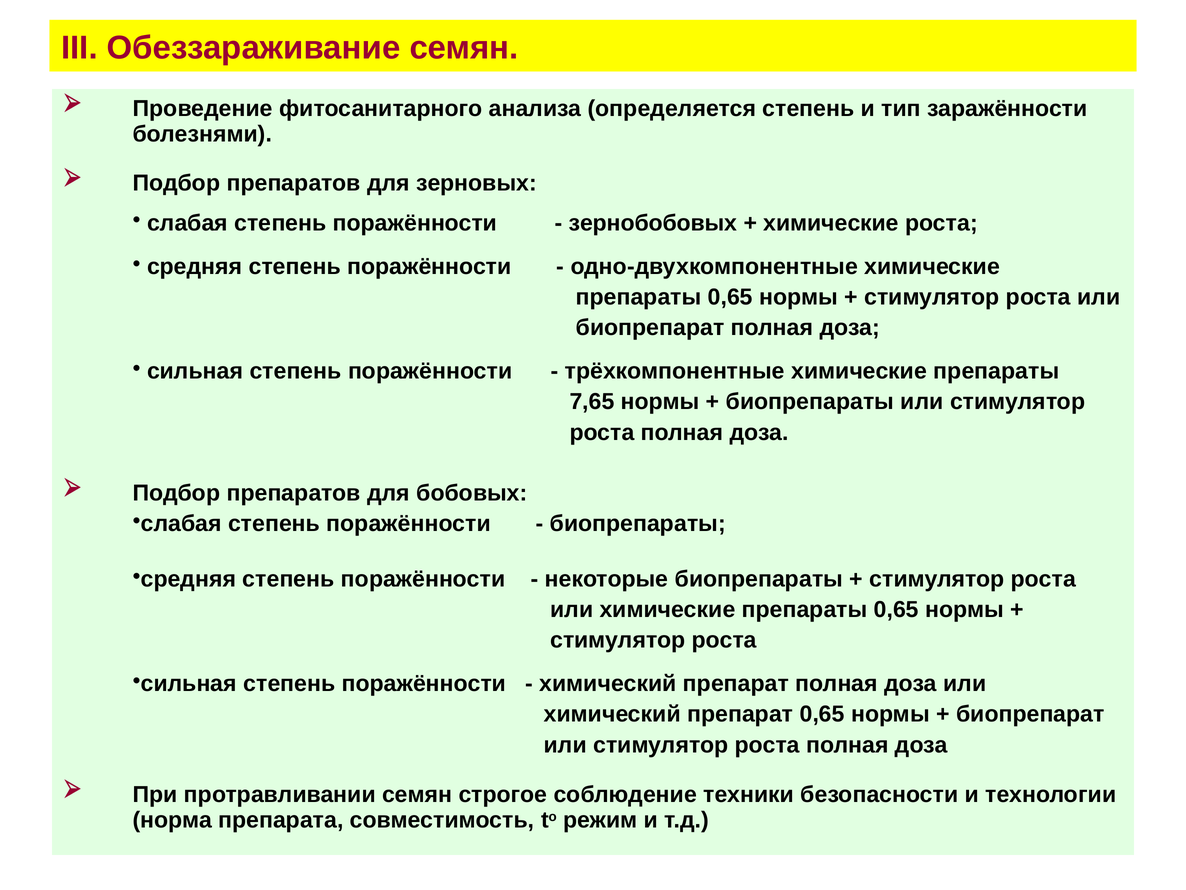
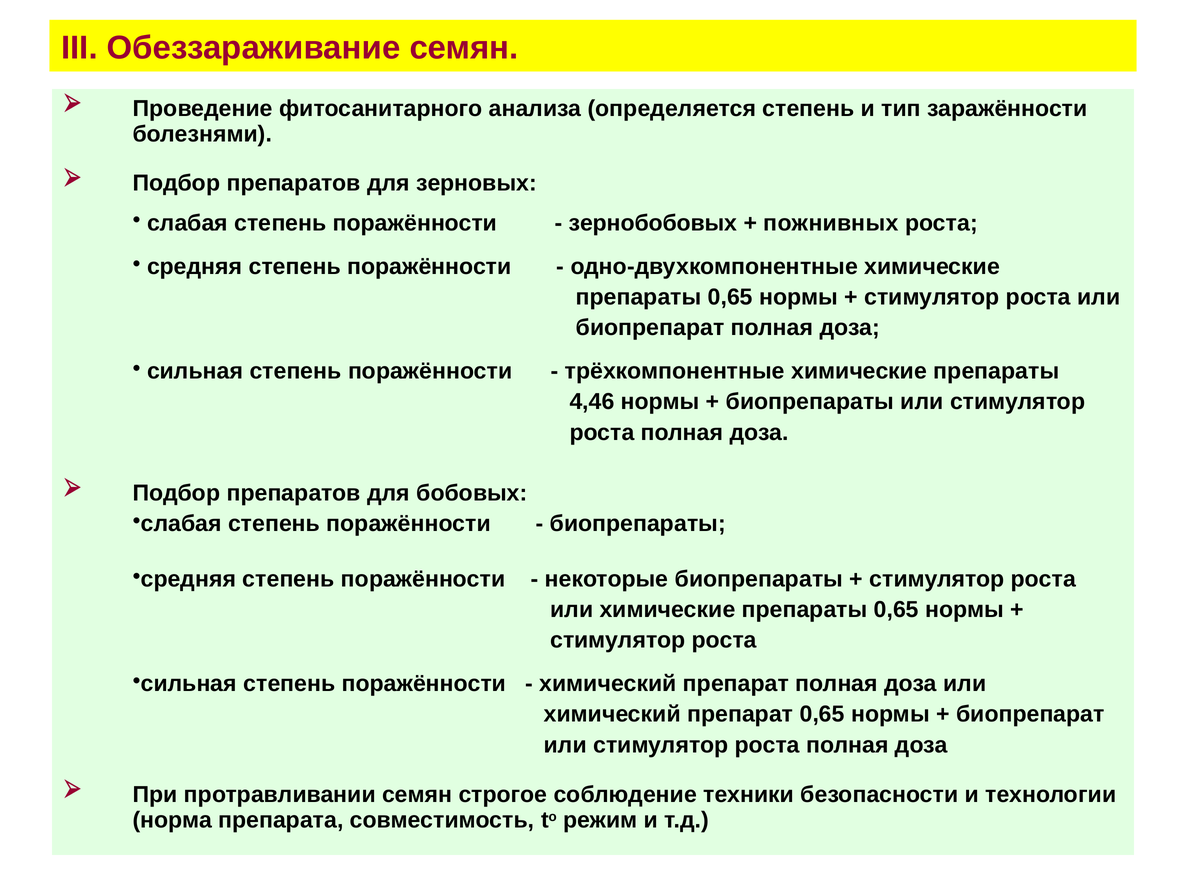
химические at (831, 223): химические -> пожнивных
7,65: 7,65 -> 4,46
